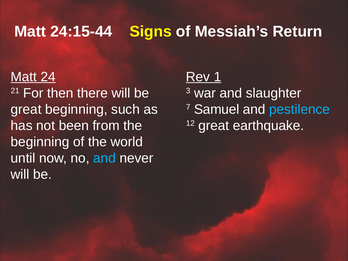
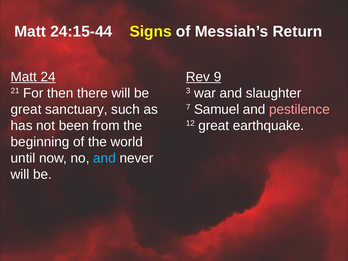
1: 1 -> 9
great beginning: beginning -> sanctuary
pestilence colour: light blue -> pink
